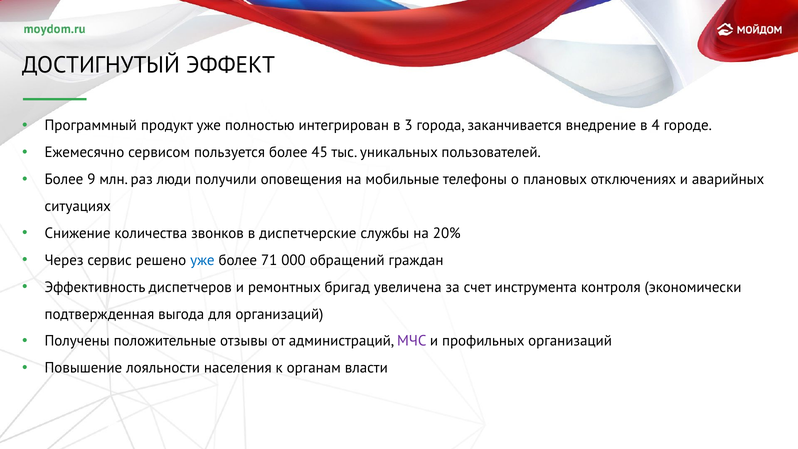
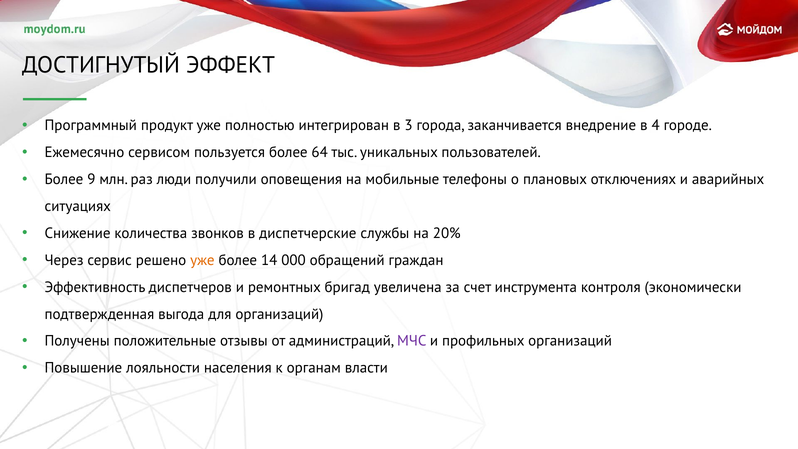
45: 45 -> 64
уже at (202, 260) colour: blue -> orange
71: 71 -> 14
